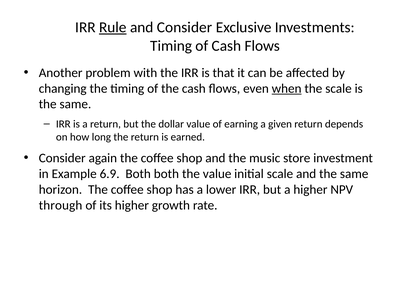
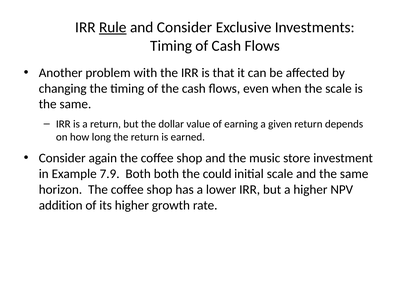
when underline: present -> none
6.9: 6.9 -> 7.9
the value: value -> could
through: through -> addition
